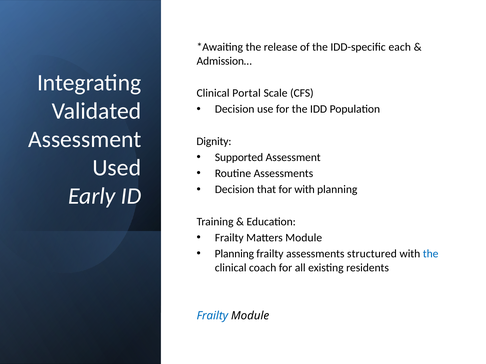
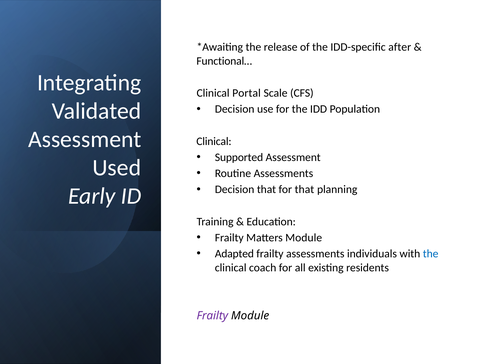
each: each -> after
Admission…: Admission… -> Functional…
Dignity at (214, 142): Dignity -> Clinical
for with: with -> that
Planning at (234, 254): Planning -> Adapted
structured: structured -> individuals
Frailty at (212, 316) colour: blue -> purple
